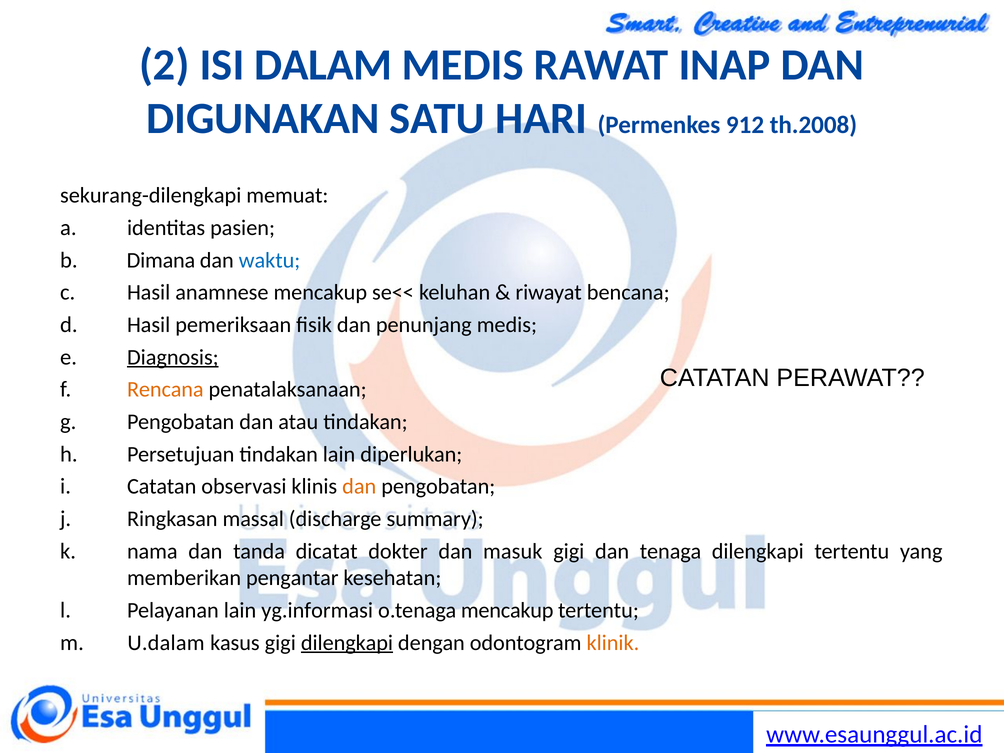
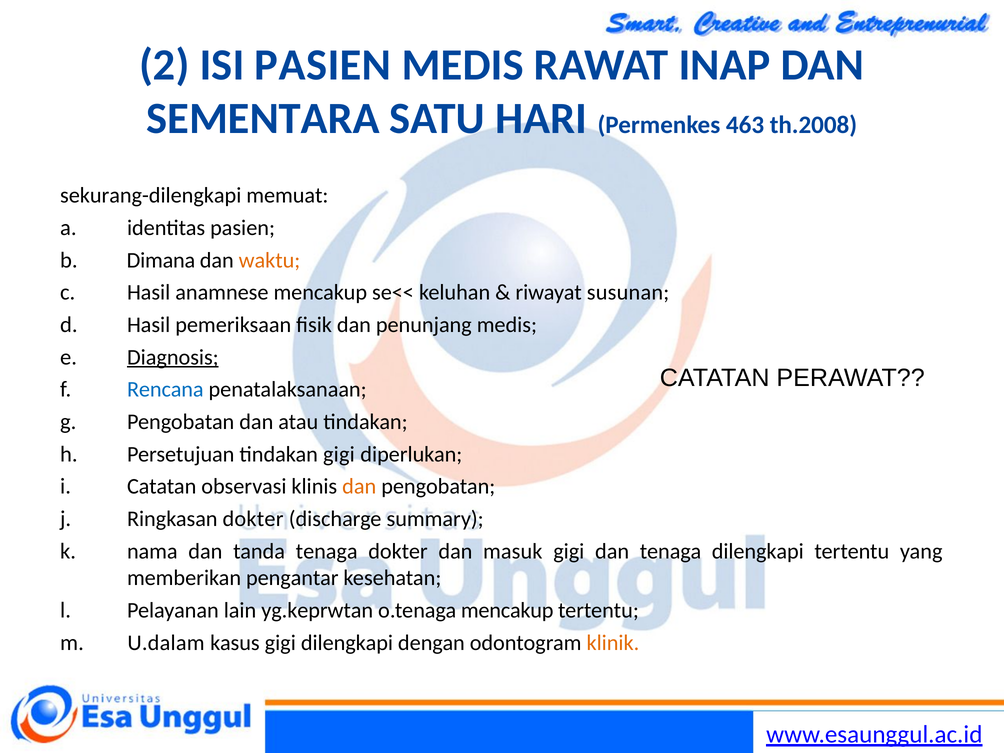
ISI DALAM: DALAM -> PASIEN
DIGUNAKAN: DIGUNAKAN -> SEMENTARA
912: 912 -> 463
waktu colour: blue -> orange
bencana: bencana -> susunan
Rencana colour: orange -> blue
tindakan lain: lain -> gigi
Ringkasan massal: massal -> dokter
tanda dicatat: dicatat -> tenaga
yg.informasi: yg.informasi -> yg.keprwtan
dilengkapi at (347, 643) underline: present -> none
